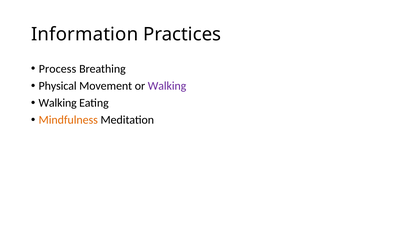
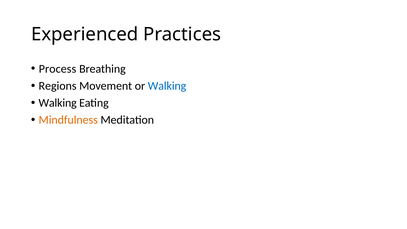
Information: Information -> Experienced
Physical: Physical -> Regions
Walking at (167, 86) colour: purple -> blue
